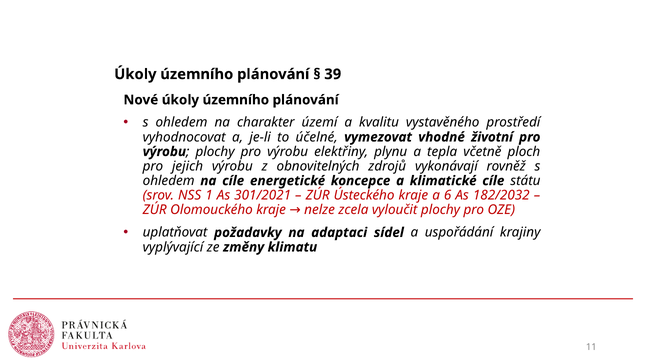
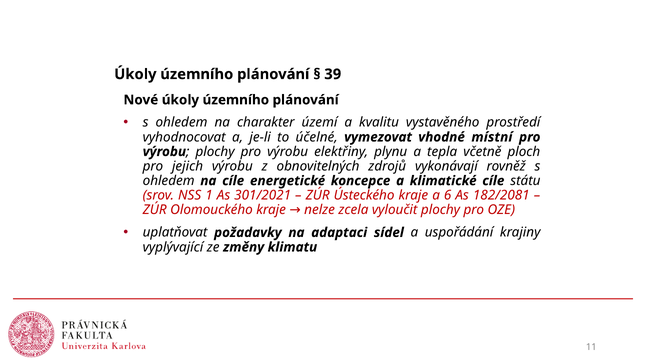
životní: životní -> místní
182/2032: 182/2032 -> 182/2081
